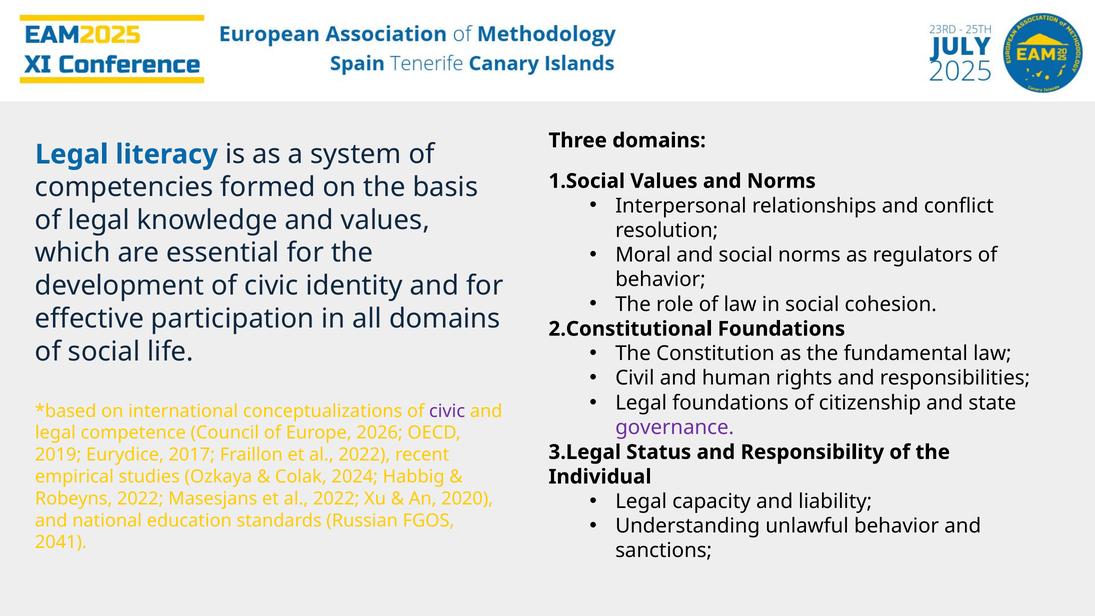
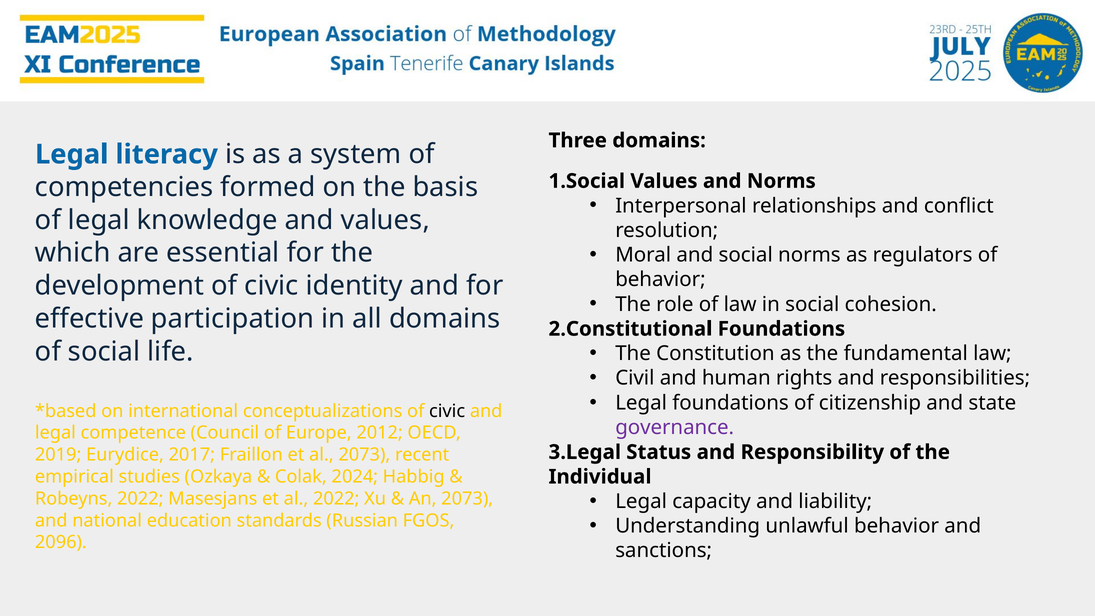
civic at (447, 411) colour: purple -> black
2026: 2026 -> 2012
Fraillon et al 2022: 2022 -> 2073
An 2020: 2020 -> 2073
2041: 2041 -> 2096
